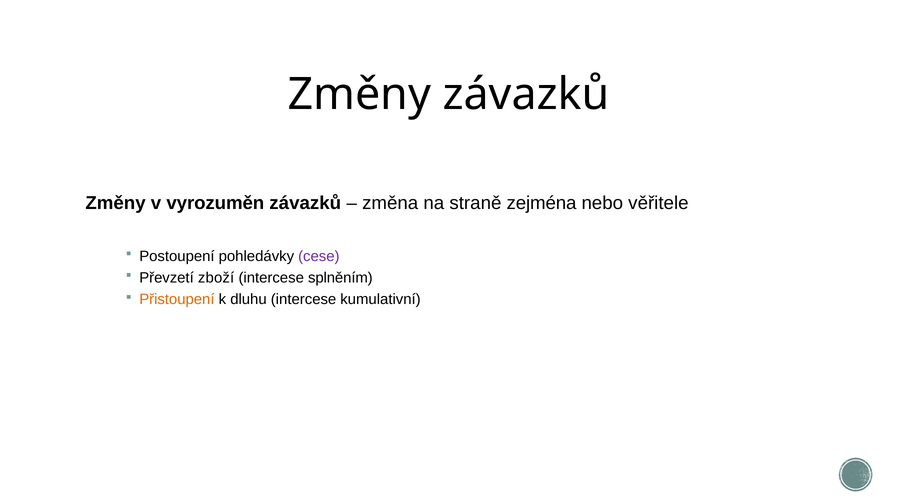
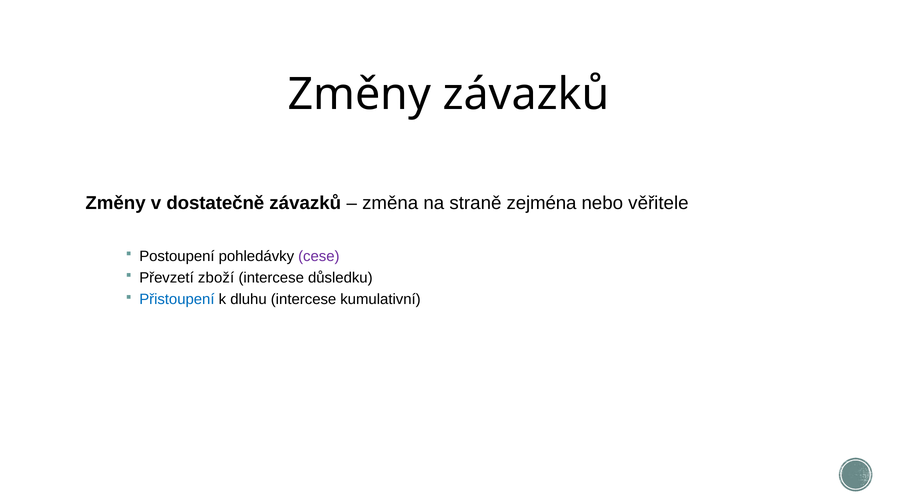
vyrozuměn: vyrozuměn -> dostatečně
splněním: splněním -> důsledku
Přistoupení colour: orange -> blue
